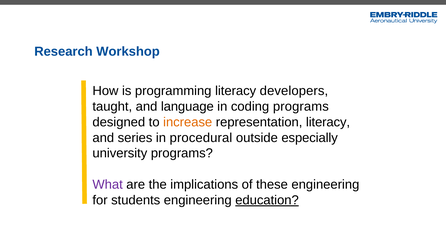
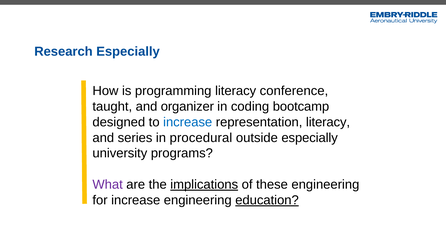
Research Workshop: Workshop -> Especially
developers: developers -> conference
language: language -> organizer
coding programs: programs -> bootcamp
increase at (188, 122) colour: orange -> blue
implications underline: none -> present
for students: students -> increase
